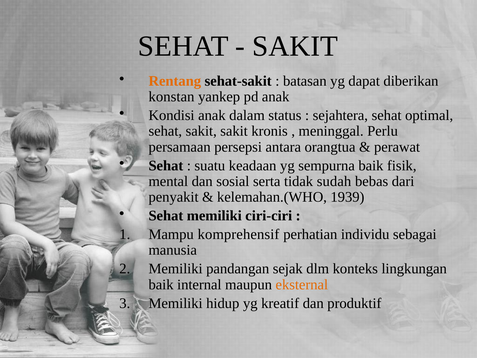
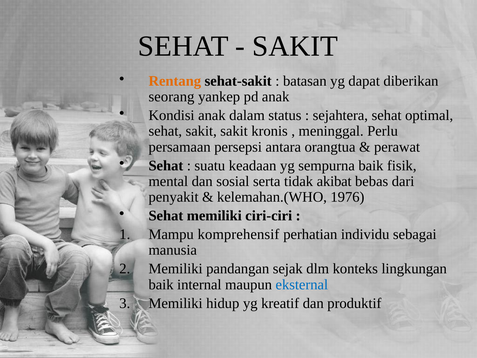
konstan: konstan -> seorang
sudah: sudah -> akibat
1939: 1939 -> 1976
eksternal colour: orange -> blue
